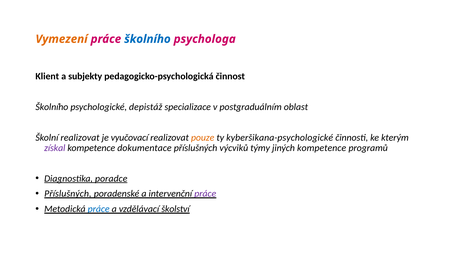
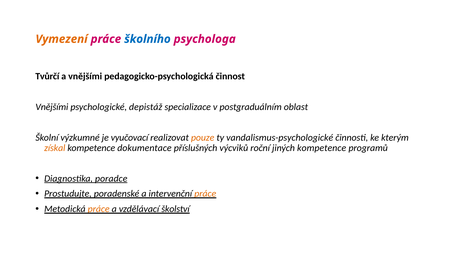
Klient: Klient -> Tvůrčí
a subjekty: subjekty -> vnějšími
Školního at (52, 107): Školního -> Vnějšími
Školní realizovat: realizovat -> výzkumné
kyberšikana-psychologické: kyberšikana-psychologické -> vandalismus-psychologické
získal colour: purple -> orange
týmy: týmy -> roční
Příslušných at (68, 194): Příslušných -> Prostudujte
práce at (205, 194) colour: purple -> orange
práce at (99, 209) colour: blue -> orange
